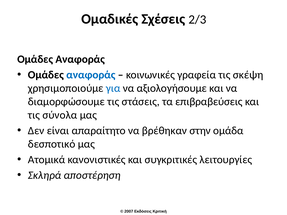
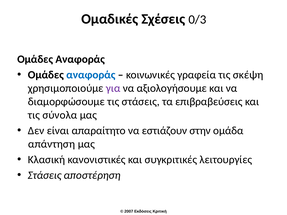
2/3: 2/3 -> 0/3
για colour: blue -> purple
βρέθηκαν: βρέθηκαν -> εστιάζουν
δεσποτικό: δεσποτικό -> απάντηση
Ατομικά: Ατομικά -> Κλασική
Σκληρά at (45, 176): Σκληρά -> Στάσεις
